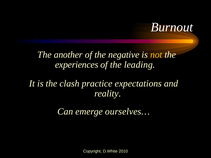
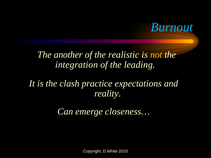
Burnout colour: white -> light blue
negative: negative -> realistic
experiences: experiences -> integration
ourselves…: ourselves… -> closeness…
